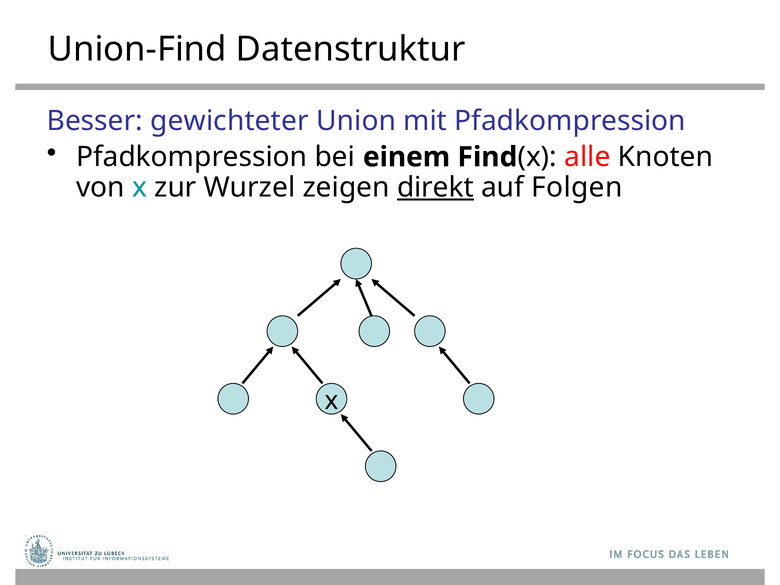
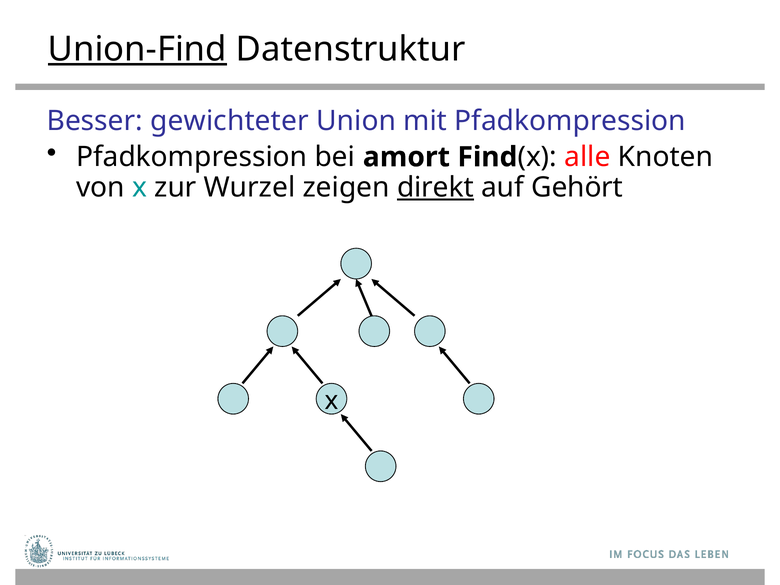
Union-Find underline: none -> present
einem: einem -> amort
Folgen: Folgen -> Gehört
